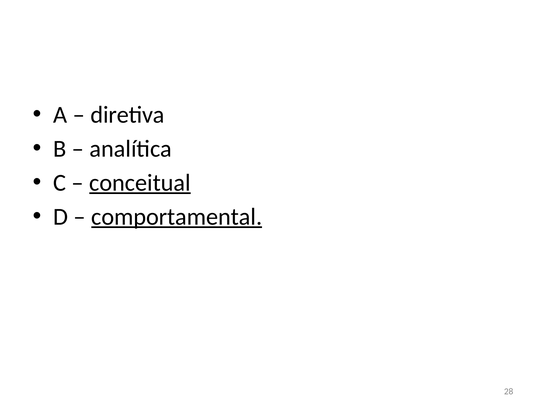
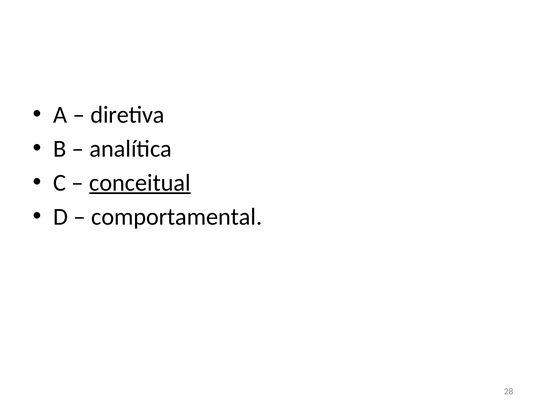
comportamental underline: present -> none
